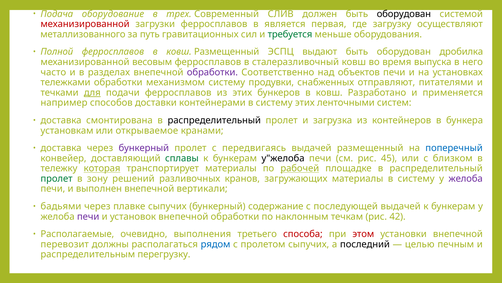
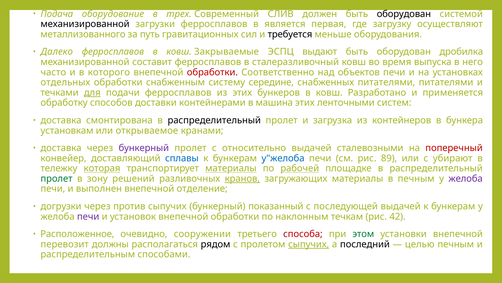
механизированной at (85, 24) colour: red -> black
требуется colour: green -> black
Полной: Полной -> Далеко
ковш Размещенный: Размещенный -> Закрываемые
весовым: весовым -> составит
разделах: разделах -> которого
обработки at (212, 72) colour: purple -> red
тележками: тележками -> отдельных
механизмом: механизмом -> снабженным
продувки: продувки -> середине
снабженных отправляют: отправляют -> питателями
например: например -> обработку
систему at (274, 103): систему -> машина
передвигаясь: передвигаясь -> относительно
выдачей размещенный: размещенный -> сталевозными
поперечный colour: blue -> red
сплавы colour: green -> blue
у"желоба colour: black -> blue
45: 45 -> 89
близком: близком -> убирают
материалы at (231, 168) underline: none -> present
кранов underline: none -> present
материалы в систему: систему -> печным
вертикали: вертикали -> отделение
бадьями: бадьями -> догрузки
плавке: плавке -> против
содержание: содержание -> показанный
Располагаемые: Располагаемые -> Расположенное
выполнения: выполнения -> сооружении
этом colour: red -> green
рядом colour: blue -> black
сыпучих at (309, 244) underline: none -> present
перегрузку: перегрузку -> способами
